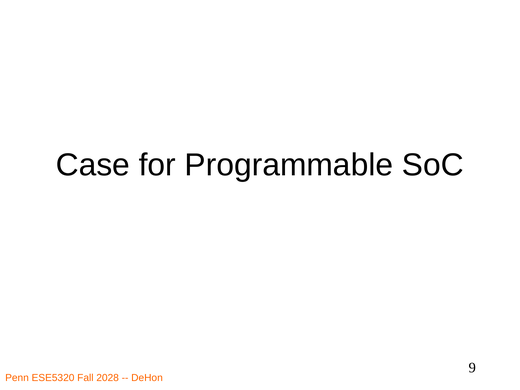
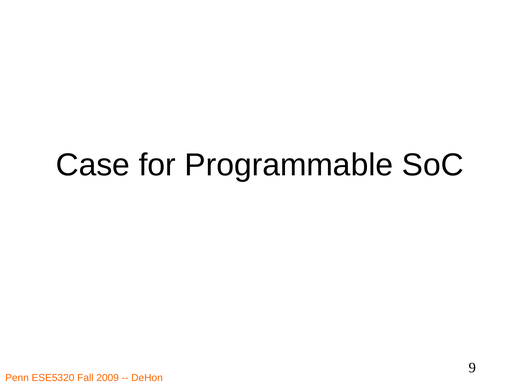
2028: 2028 -> 2009
